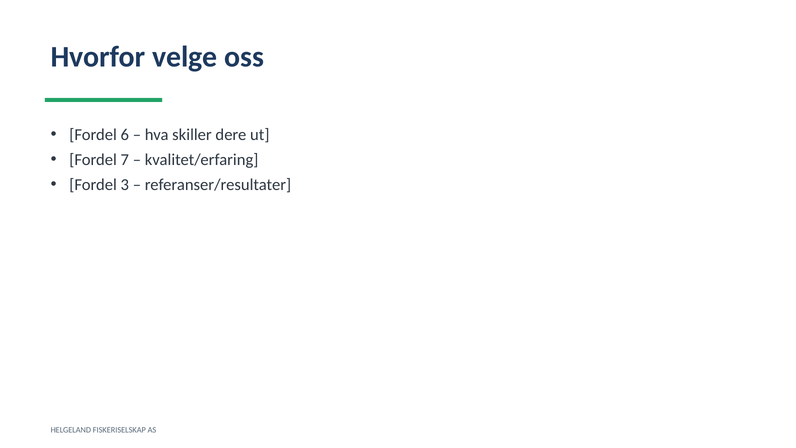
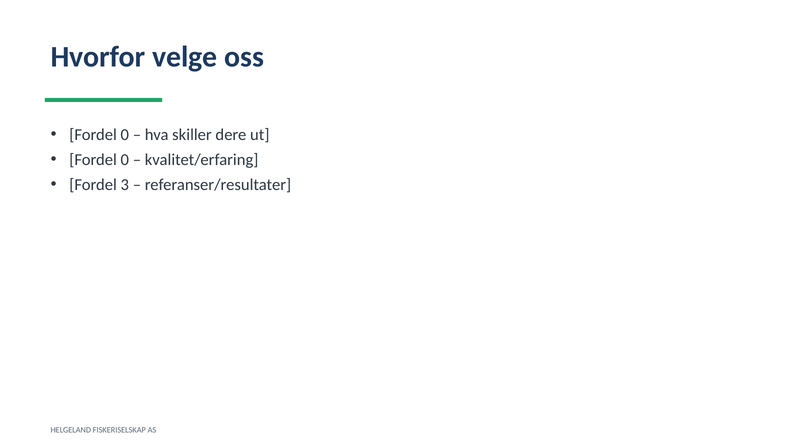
6 at (125, 135): 6 -> 0
7 at (125, 160): 7 -> 0
